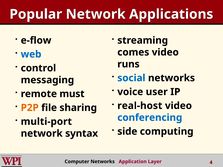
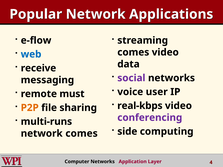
runs: runs -> data
control: control -> receive
social colour: blue -> purple
real-host: real-host -> real-kbps
conferencing colour: blue -> purple
multi-port: multi-port -> multi-runs
network syntax: syntax -> comes
